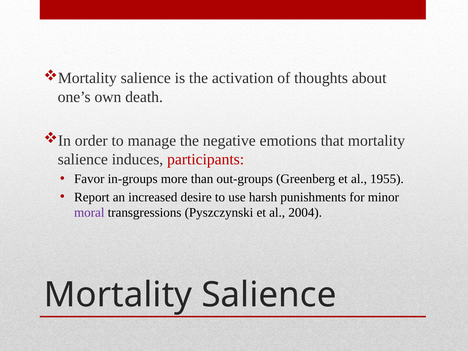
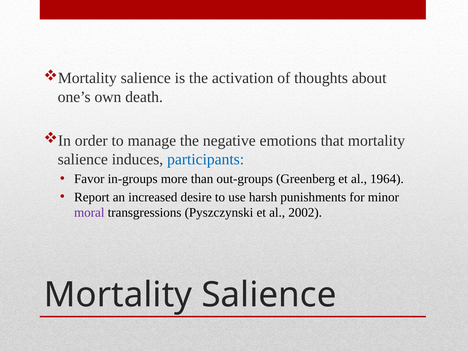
participants colour: red -> blue
1955: 1955 -> 1964
2004: 2004 -> 2002
